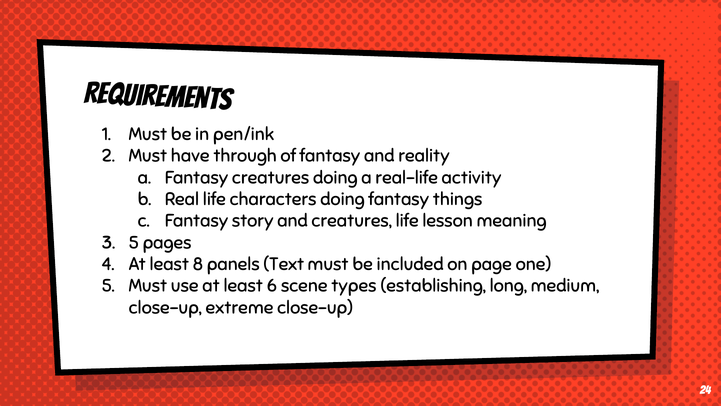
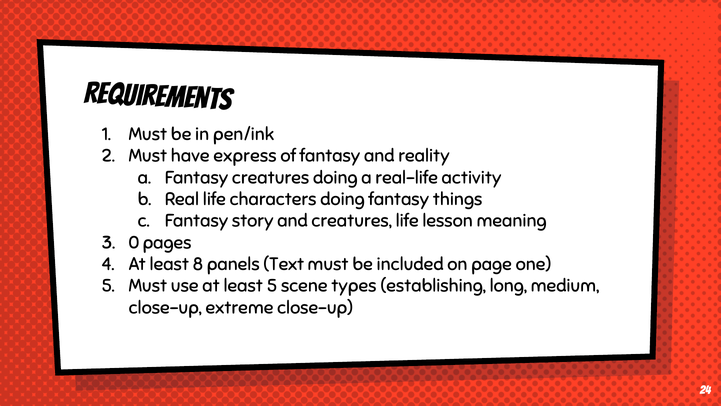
through: through -> express
3 5: 5 -> 0
least 6: 6 -> 5
